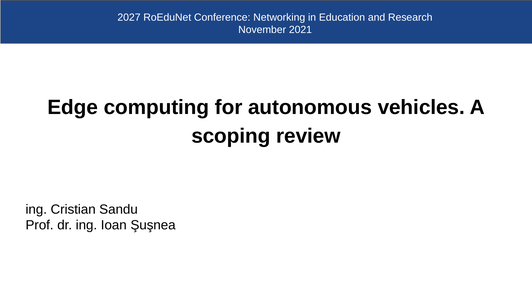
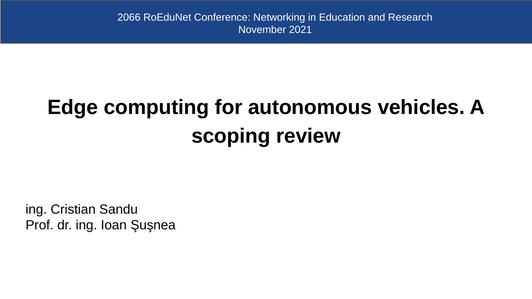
2027: 2027 -> 2066
